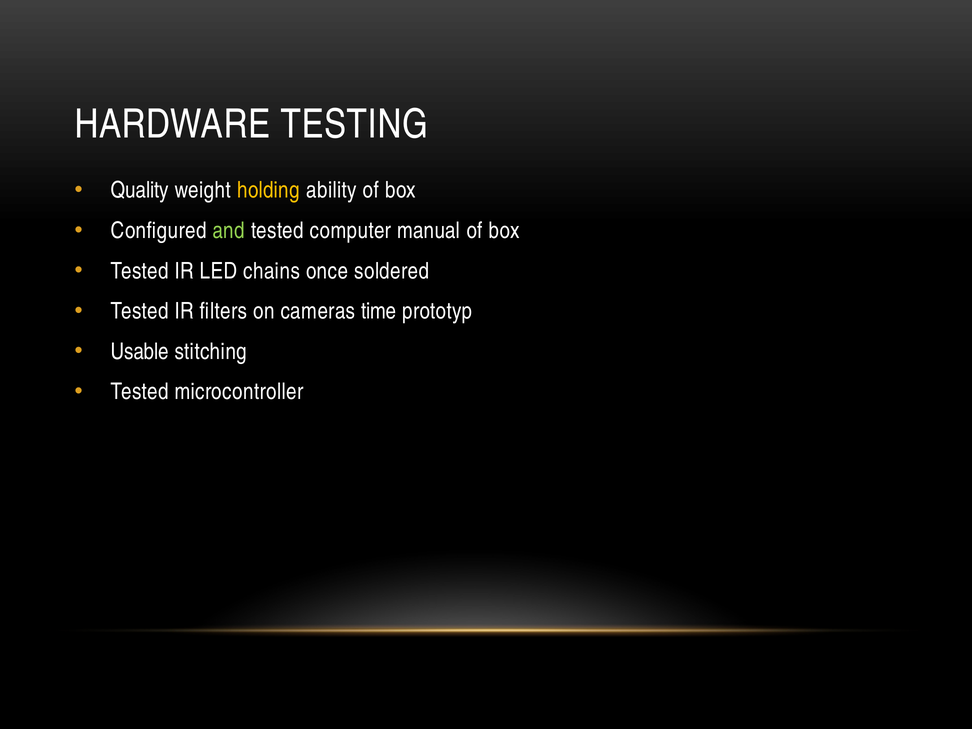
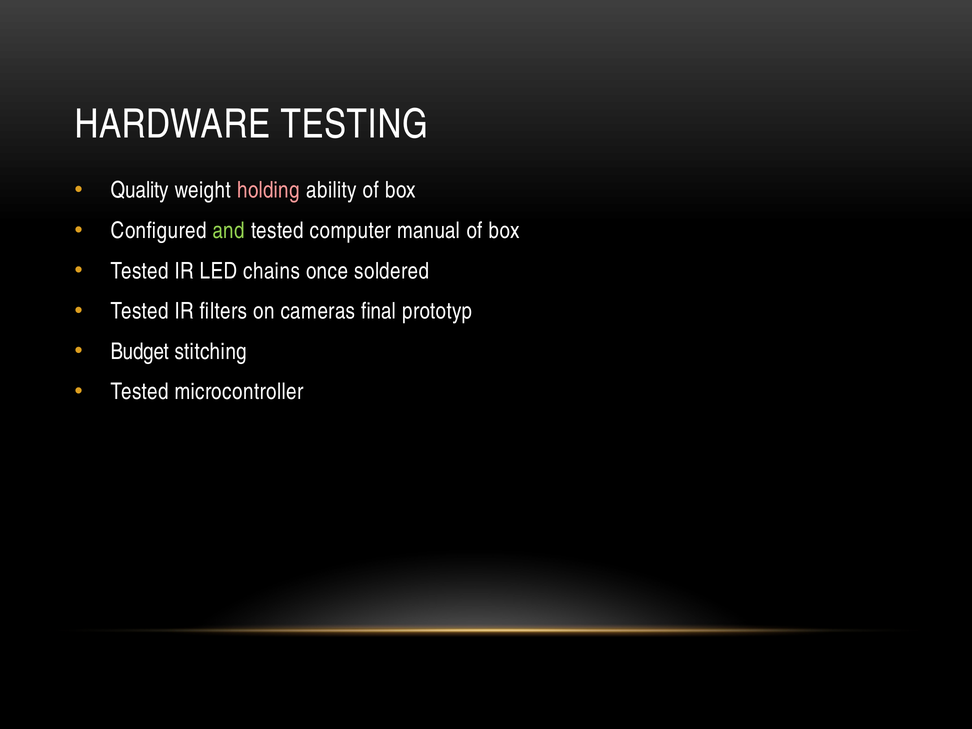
holding colour: yellow -> pink
time: time -> final
Usable: Usable -> Budget
